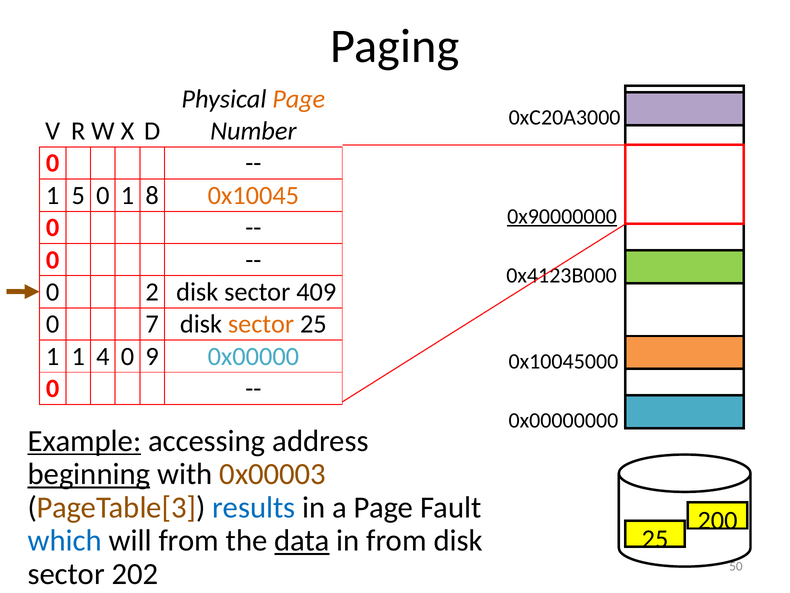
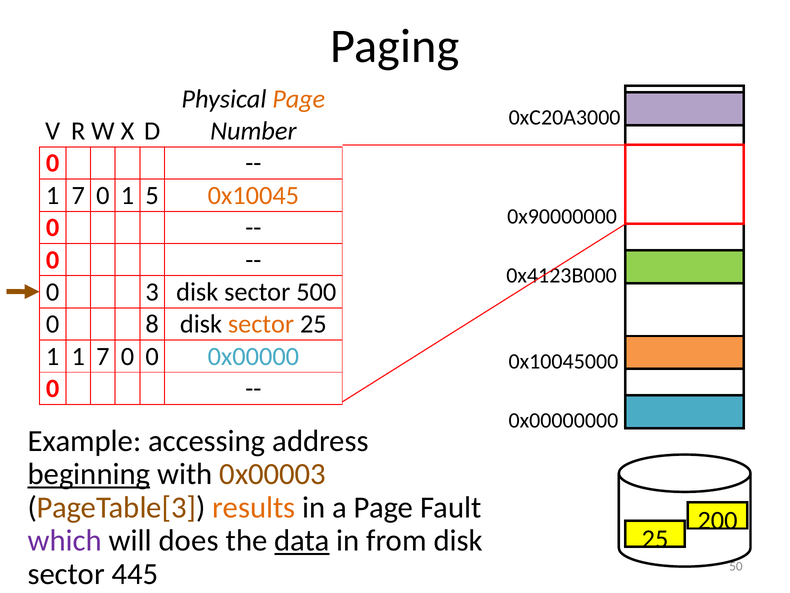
5 at (78, 195): 5 -> 7
8: 8 -> 5
0x90000000 underline: present -> none
2: 2 -> 3
409: 409 -> 500
7: 7 -> 8
1 1 4: 4 -> 7
0 9: 9 -> 0
Example underline: present -> none
results colour: blue -> orange
which colour: blue -> purple
will from: from -> does
202: 202 -> 445
